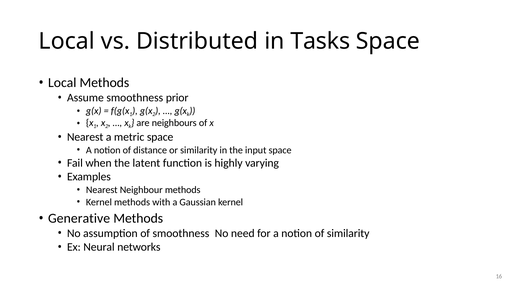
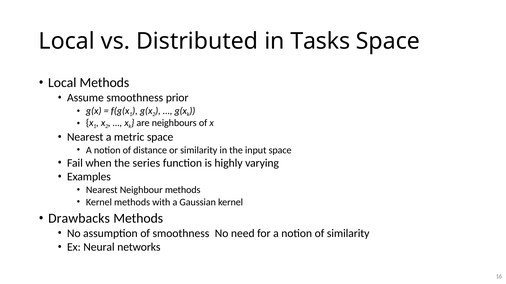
latent: latent -> series
Generative: Generative -> Drawbacks
